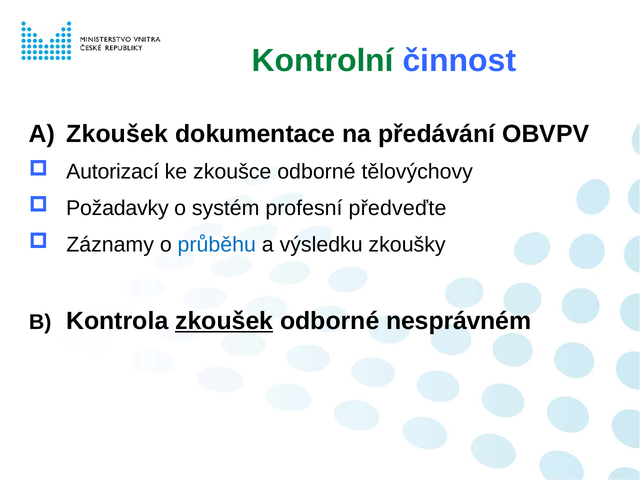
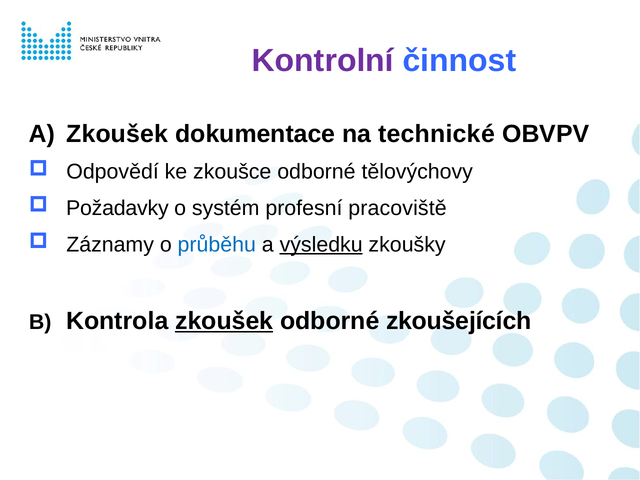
Kontrolní colour: green -> purple
předávání: předávání -> technické
Autorizací: Autorizací -> Odpovědí
předveďte: předveďte -> pracoviště
výsledku underline: none -> present
nesprávném: nesprávném -> zkoušejících
